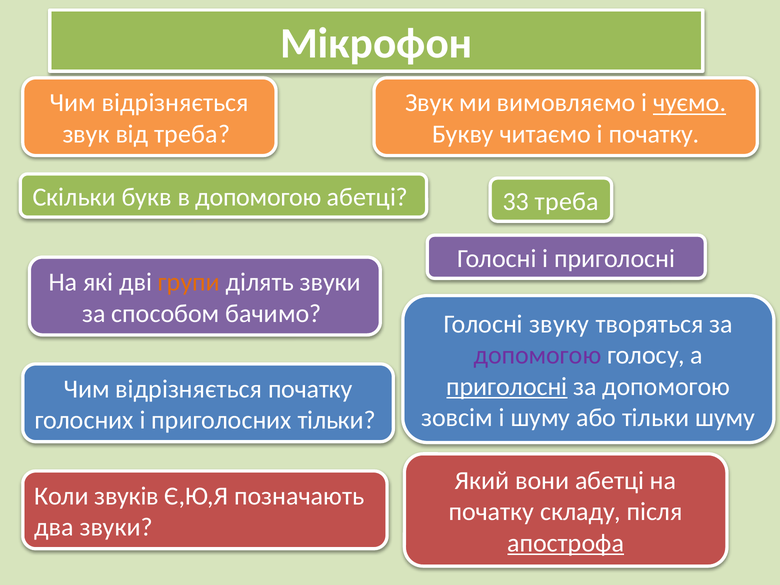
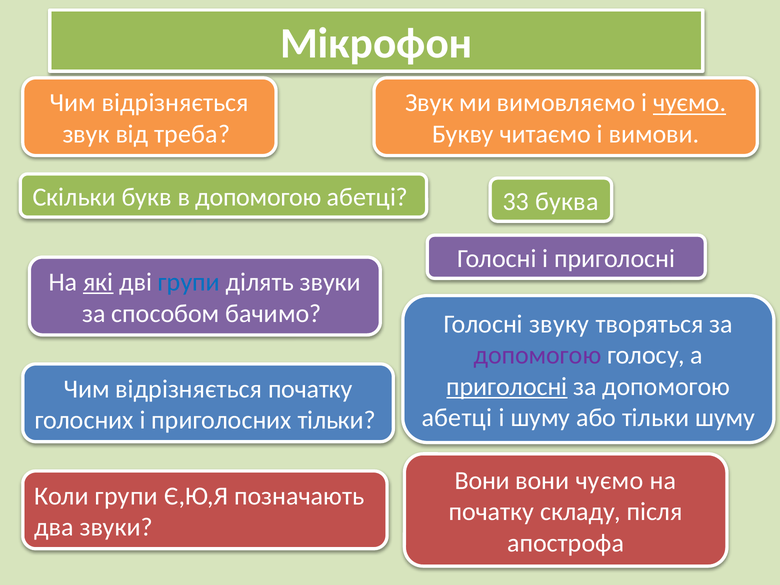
і початку: початку -> вимови
33 треба: треба -> буква
які underline: none -> present
групи at (189, 282) colour: orange -> blue
зовсім at (457, 418): зовсім -> абетці
Який at (482, 481): Який -> Вони
вони абетці: абетці -> чуємо
Коли звуків: звуків -> групи
апострофа underline: present -> none
